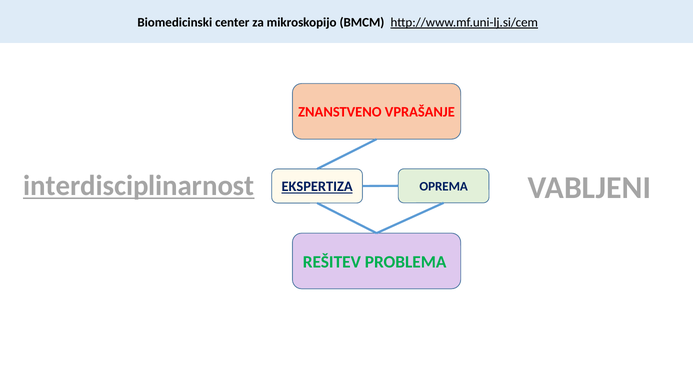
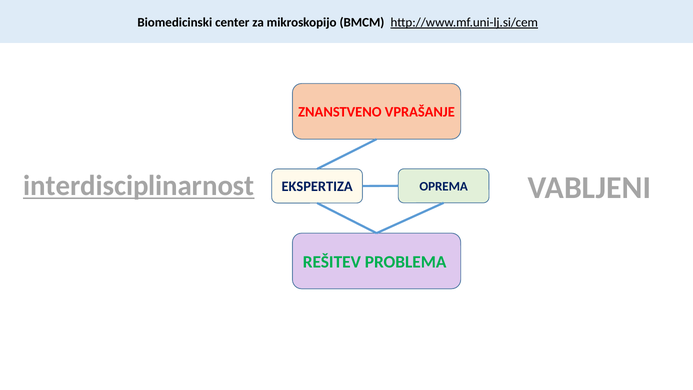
EKSPERTIZA underline: present -> none
